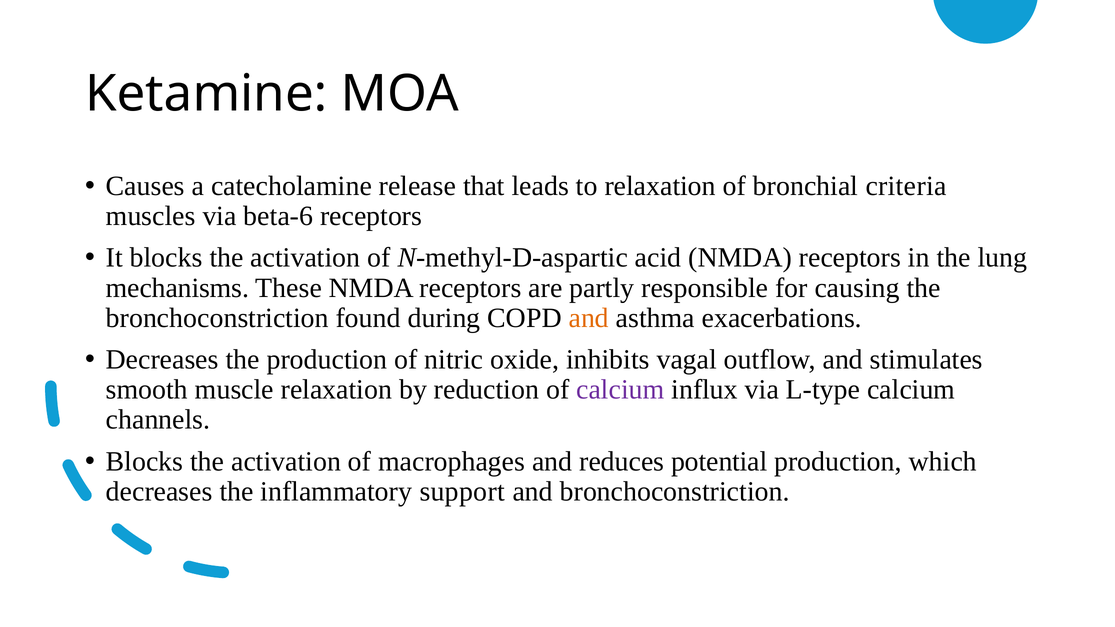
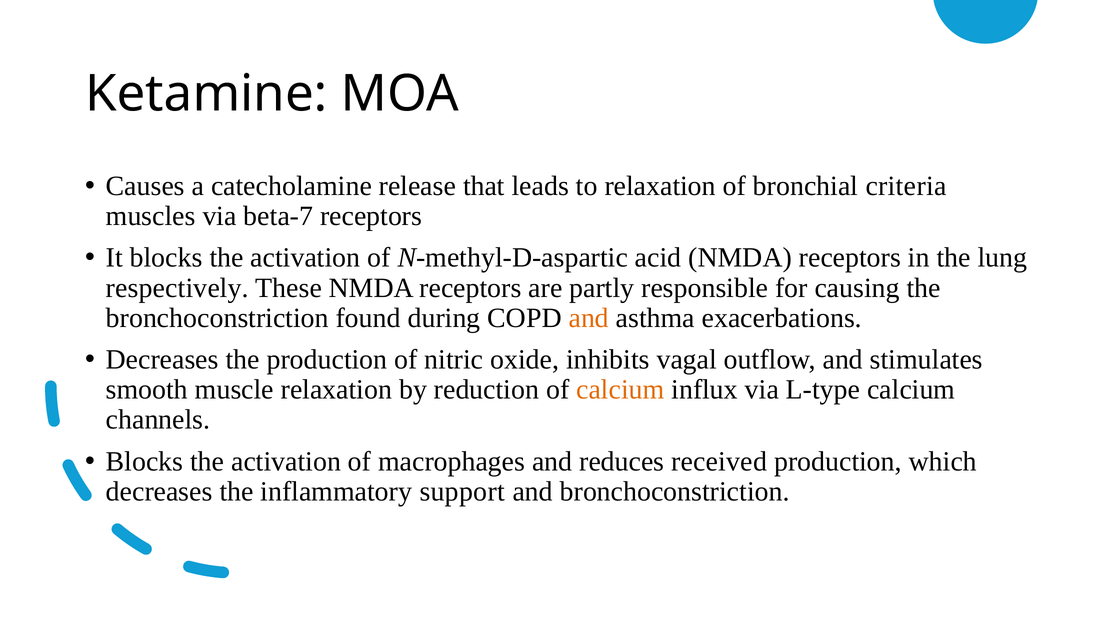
beta-6: beta-6 -> beta-7
mechanisms: mechanisms -> respectively
calcium at (620, 390) colour: purple -> orange
potential: potential -> received
